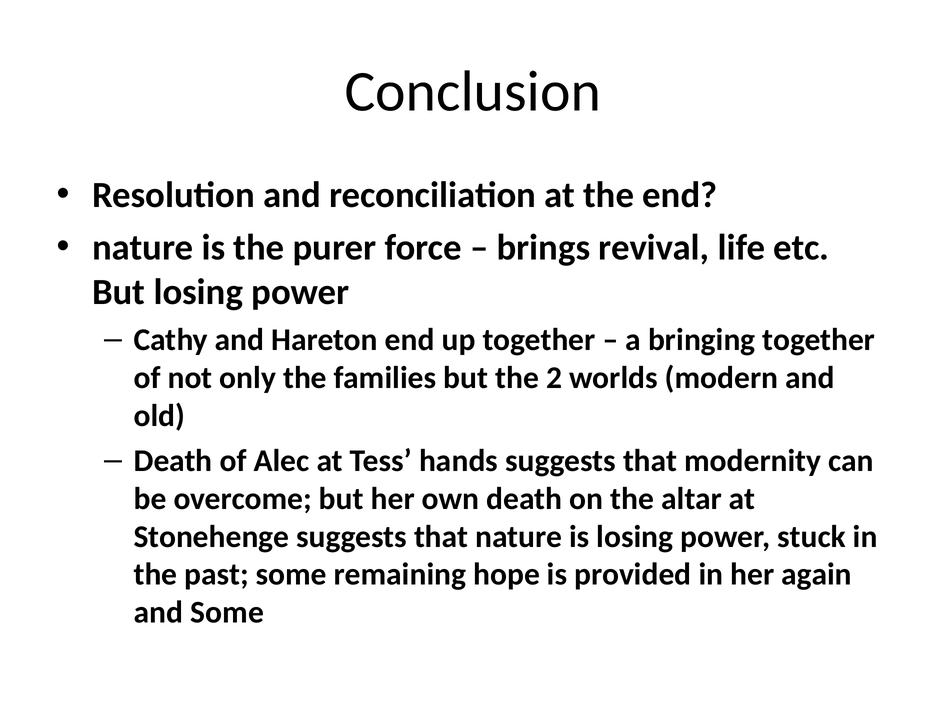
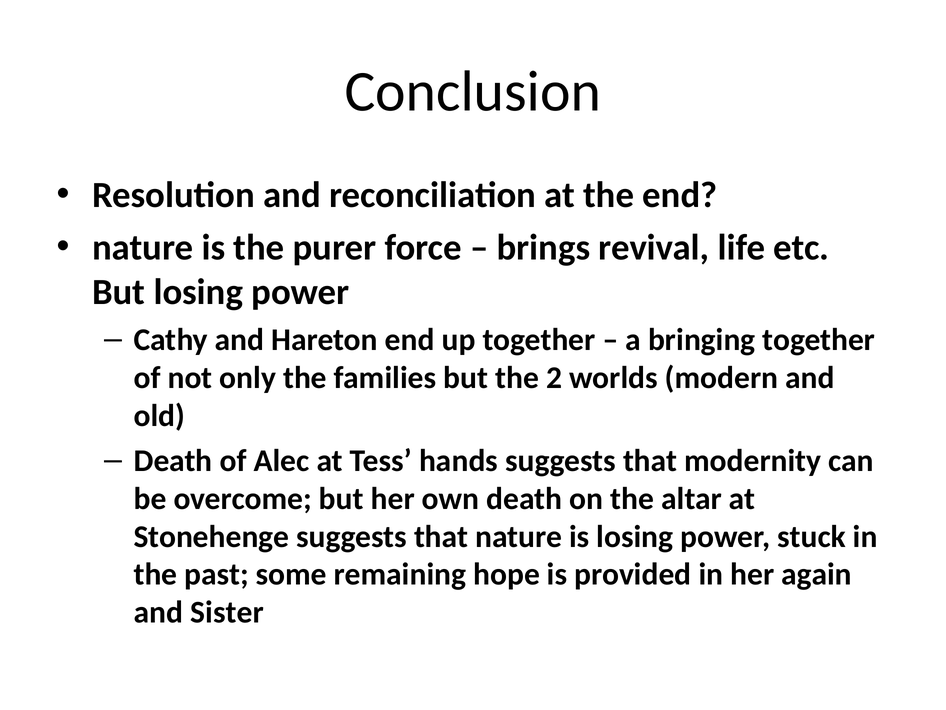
and Some: Some -> Sister
